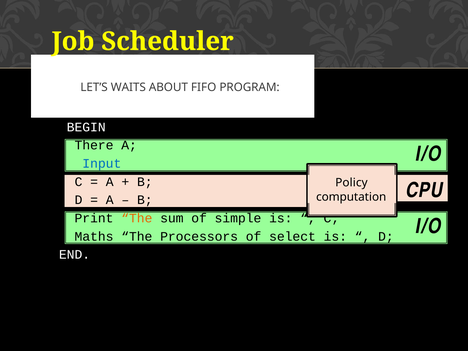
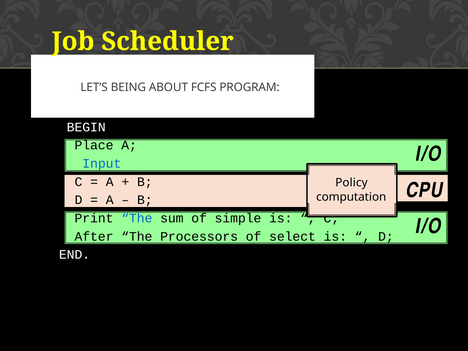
WAITS: WAITS -> BEING
FIFO: FIFO -> FCFS
There: There -> Place
The at (137, 218) colour: orange -> blue
Maths: Maths -> After
